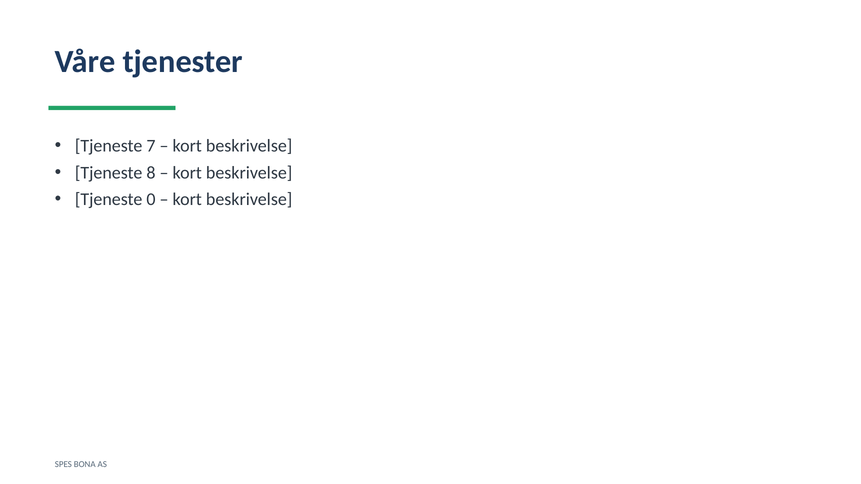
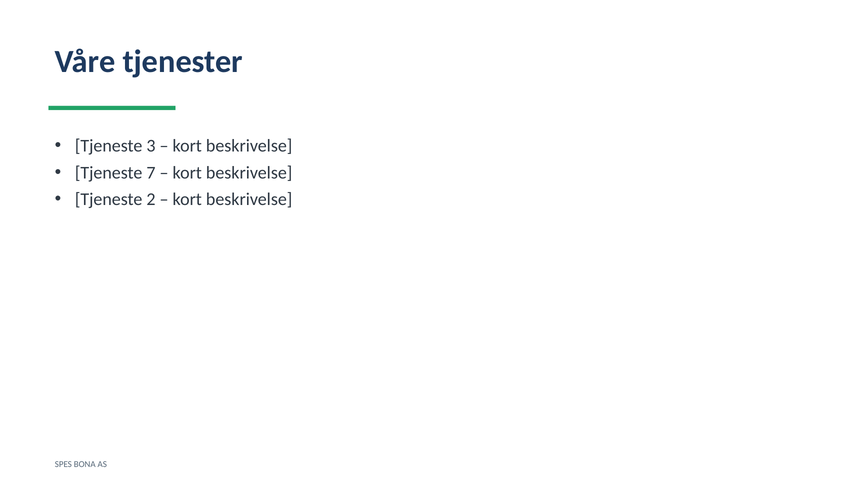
7: 7 -> 3
8: 8 -> 7
0: 0 -> 2
